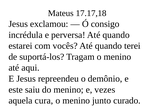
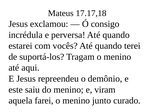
vezes: vezes -> viram
cura: cura -> farei
